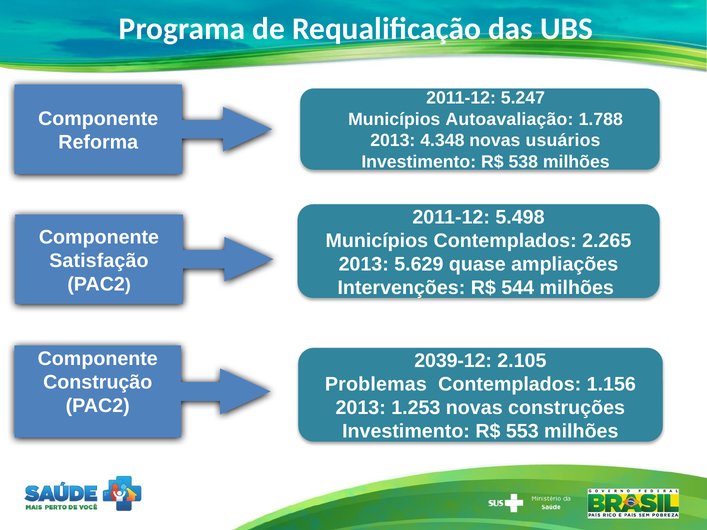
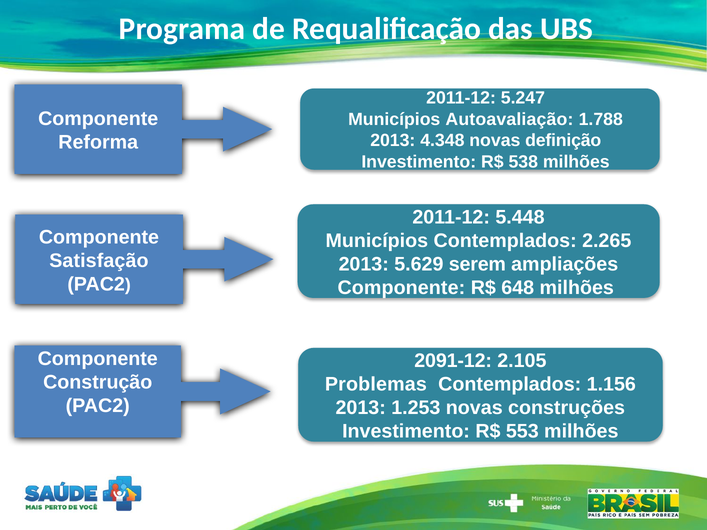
usuários: usuários -> definição
5.498: 5.498 -> 5.448
quase: quase -> serem
Intervenções at (401, 288): Intervenções -> Componente
544: 544 -> 648
2039-12: 2039-12 -> 2091-12
